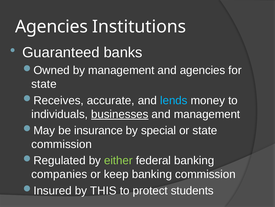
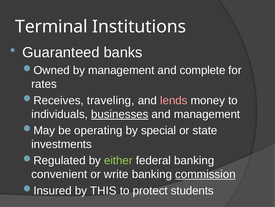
Agencies at (51, 27): Agencies -> Terminal
and agencies: agencies -> complete
state at (44, 84): state -> rates
accurate: accurate -> traveling
lends colour: light blue -> pink
insurance: insurance -> operating
commission at (62, 144): commission -> investments
companies: companies -> convenient
keep: keep -> write
commission at (205, 174) underline: none -> present
